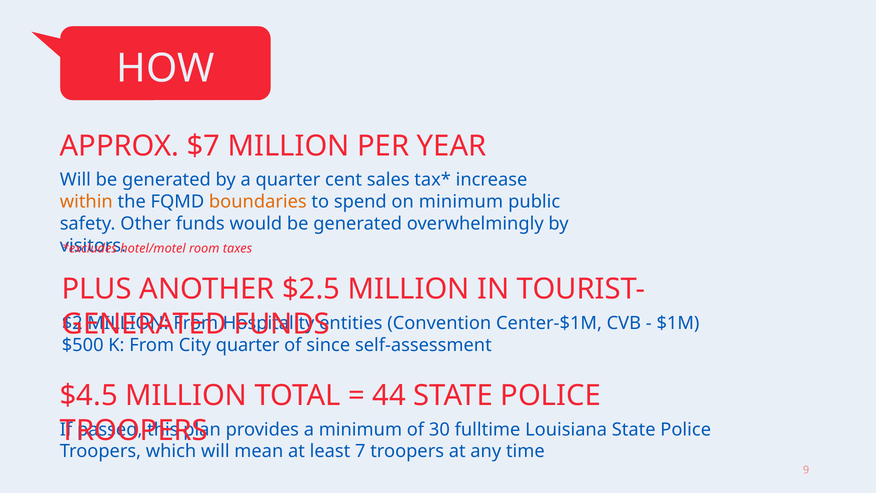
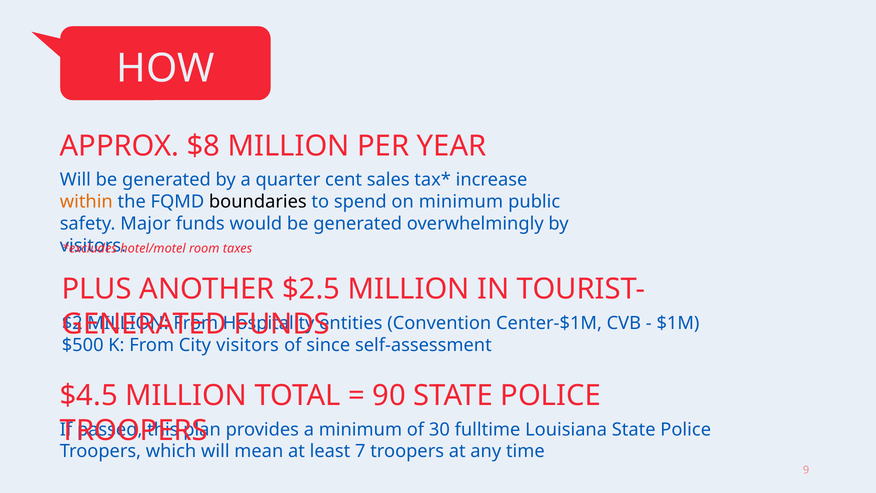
$7: $7 -> $8
boundaries colour: orange -> black
Other: Other -> Major
City quarter: quarter -> visitors
44: 44 -> 90
